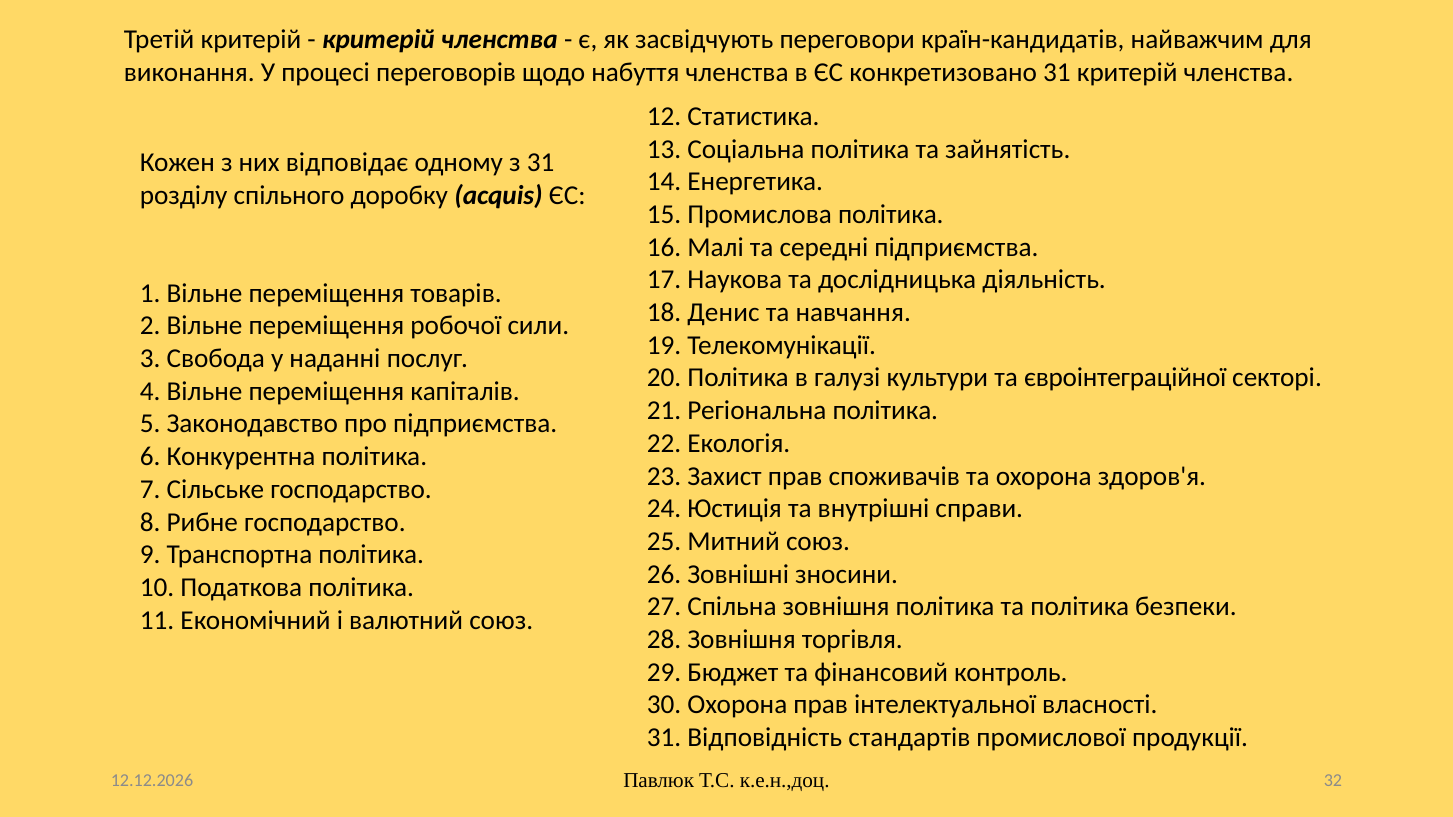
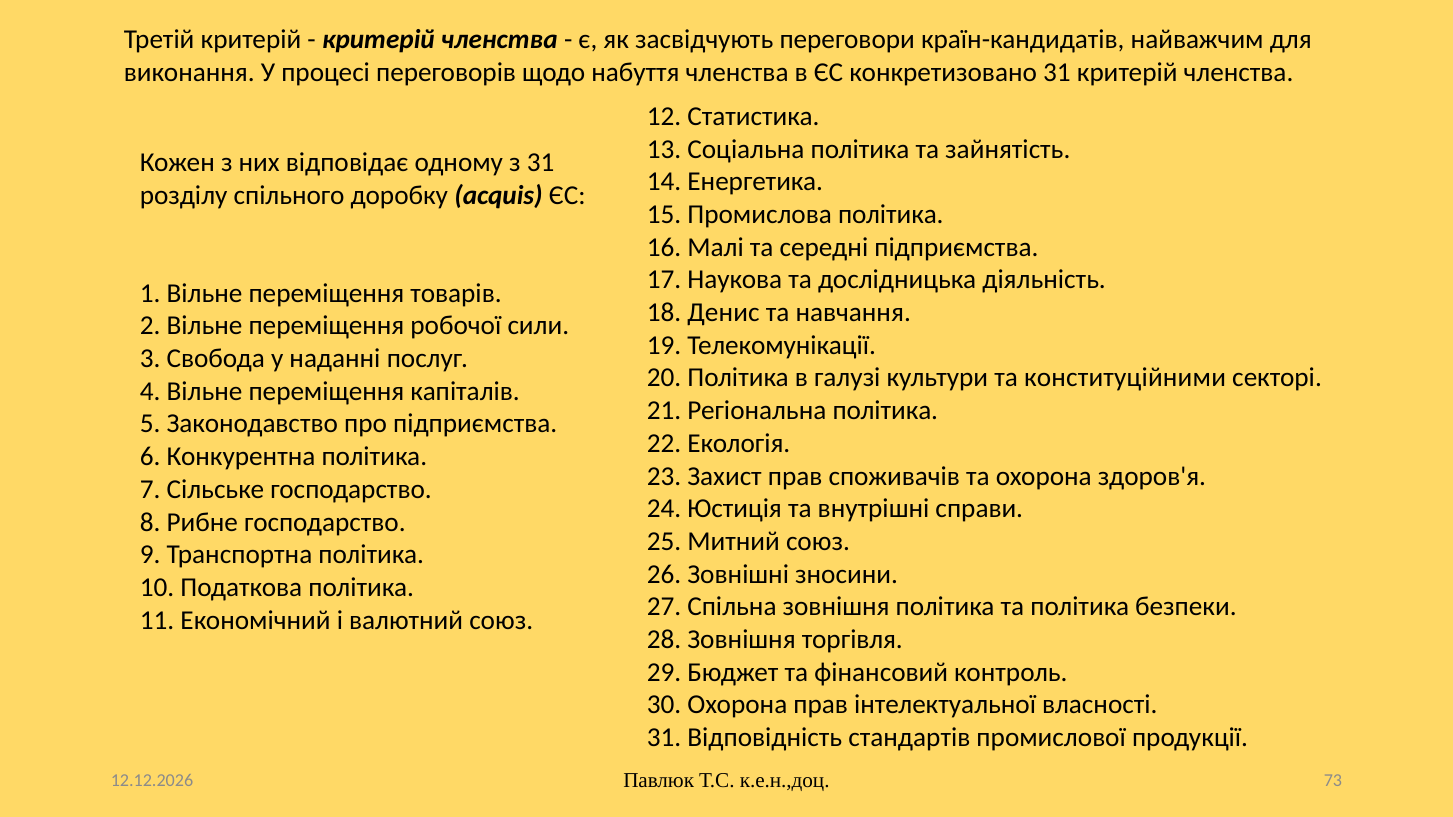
євроінтеграційної: євроінтеграційної -> конституційними
32: 32 -> 73
